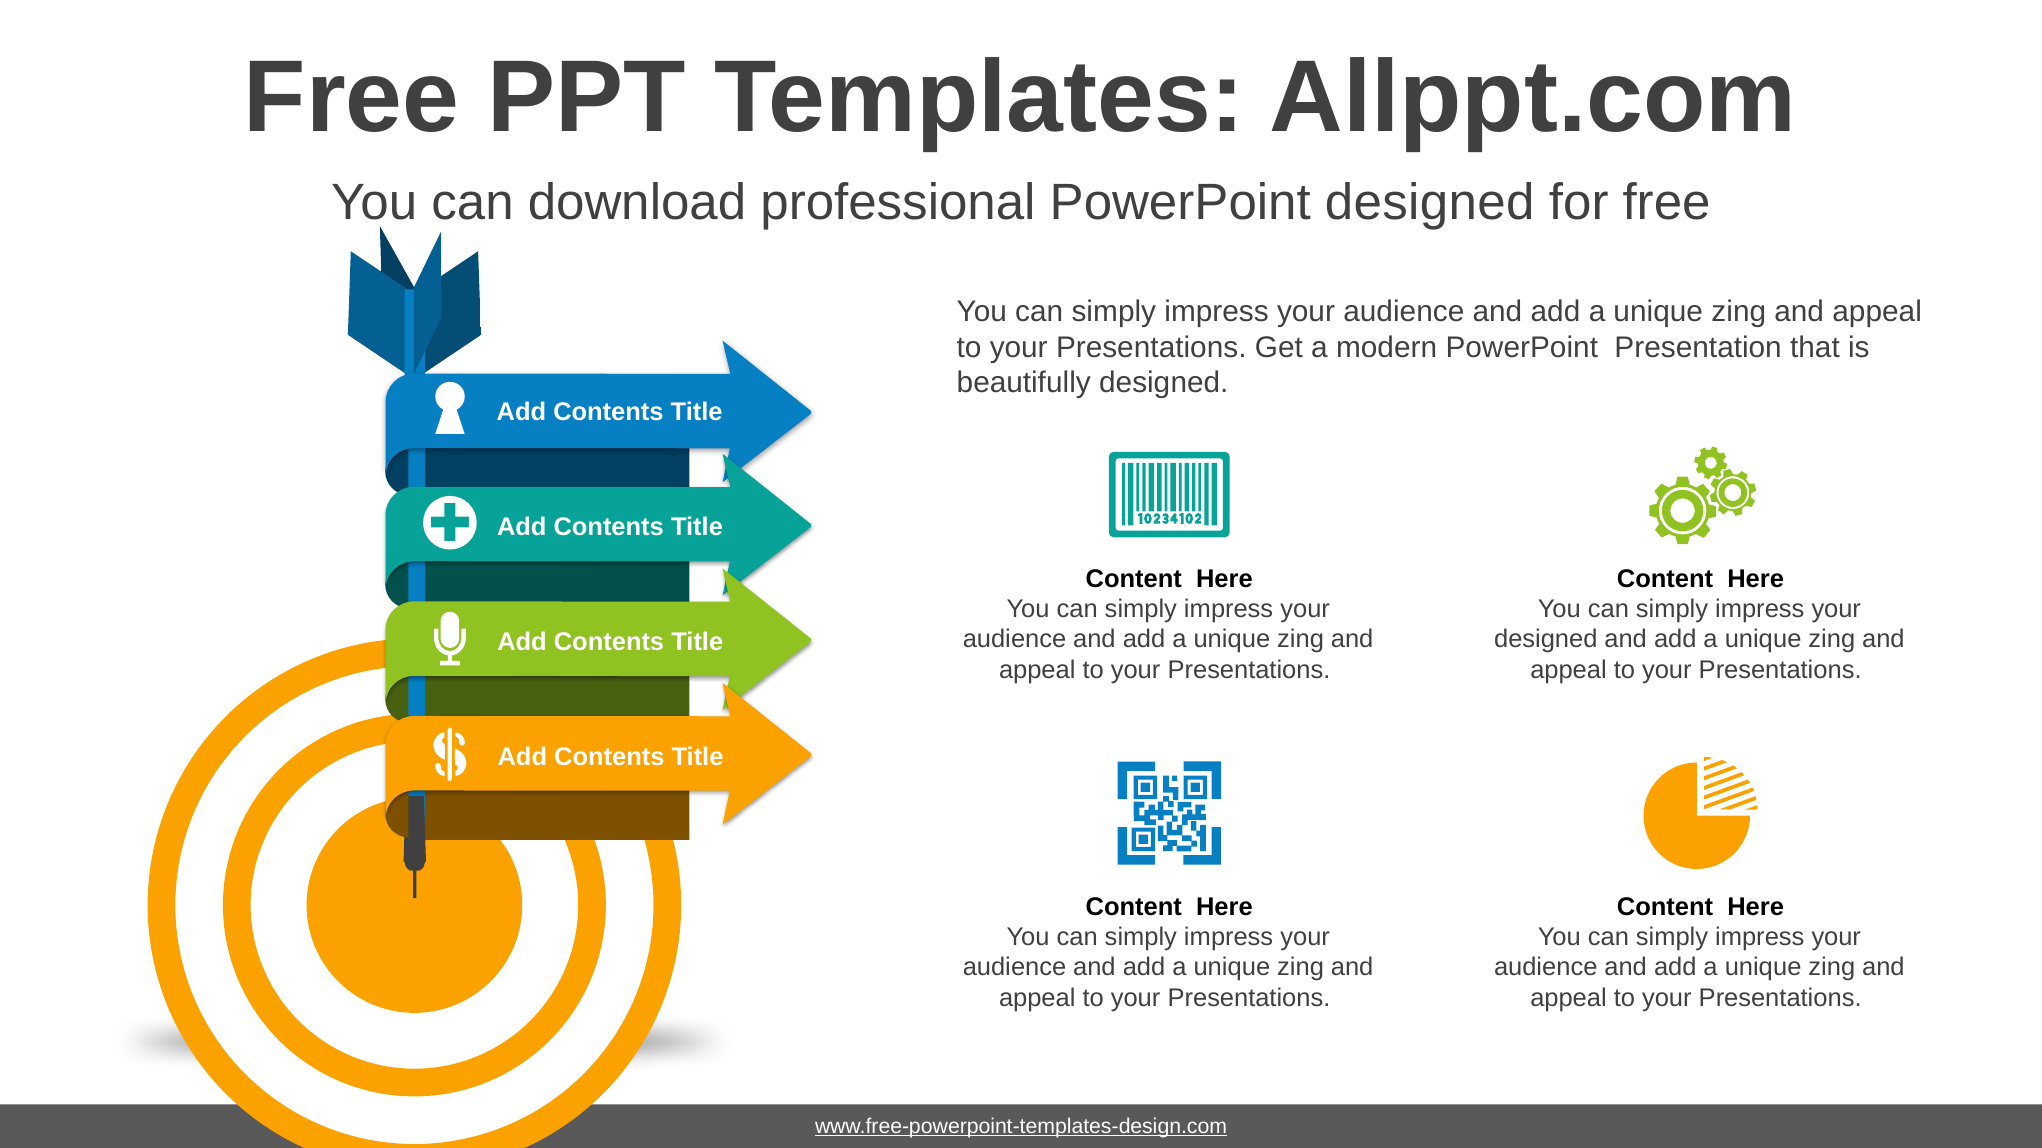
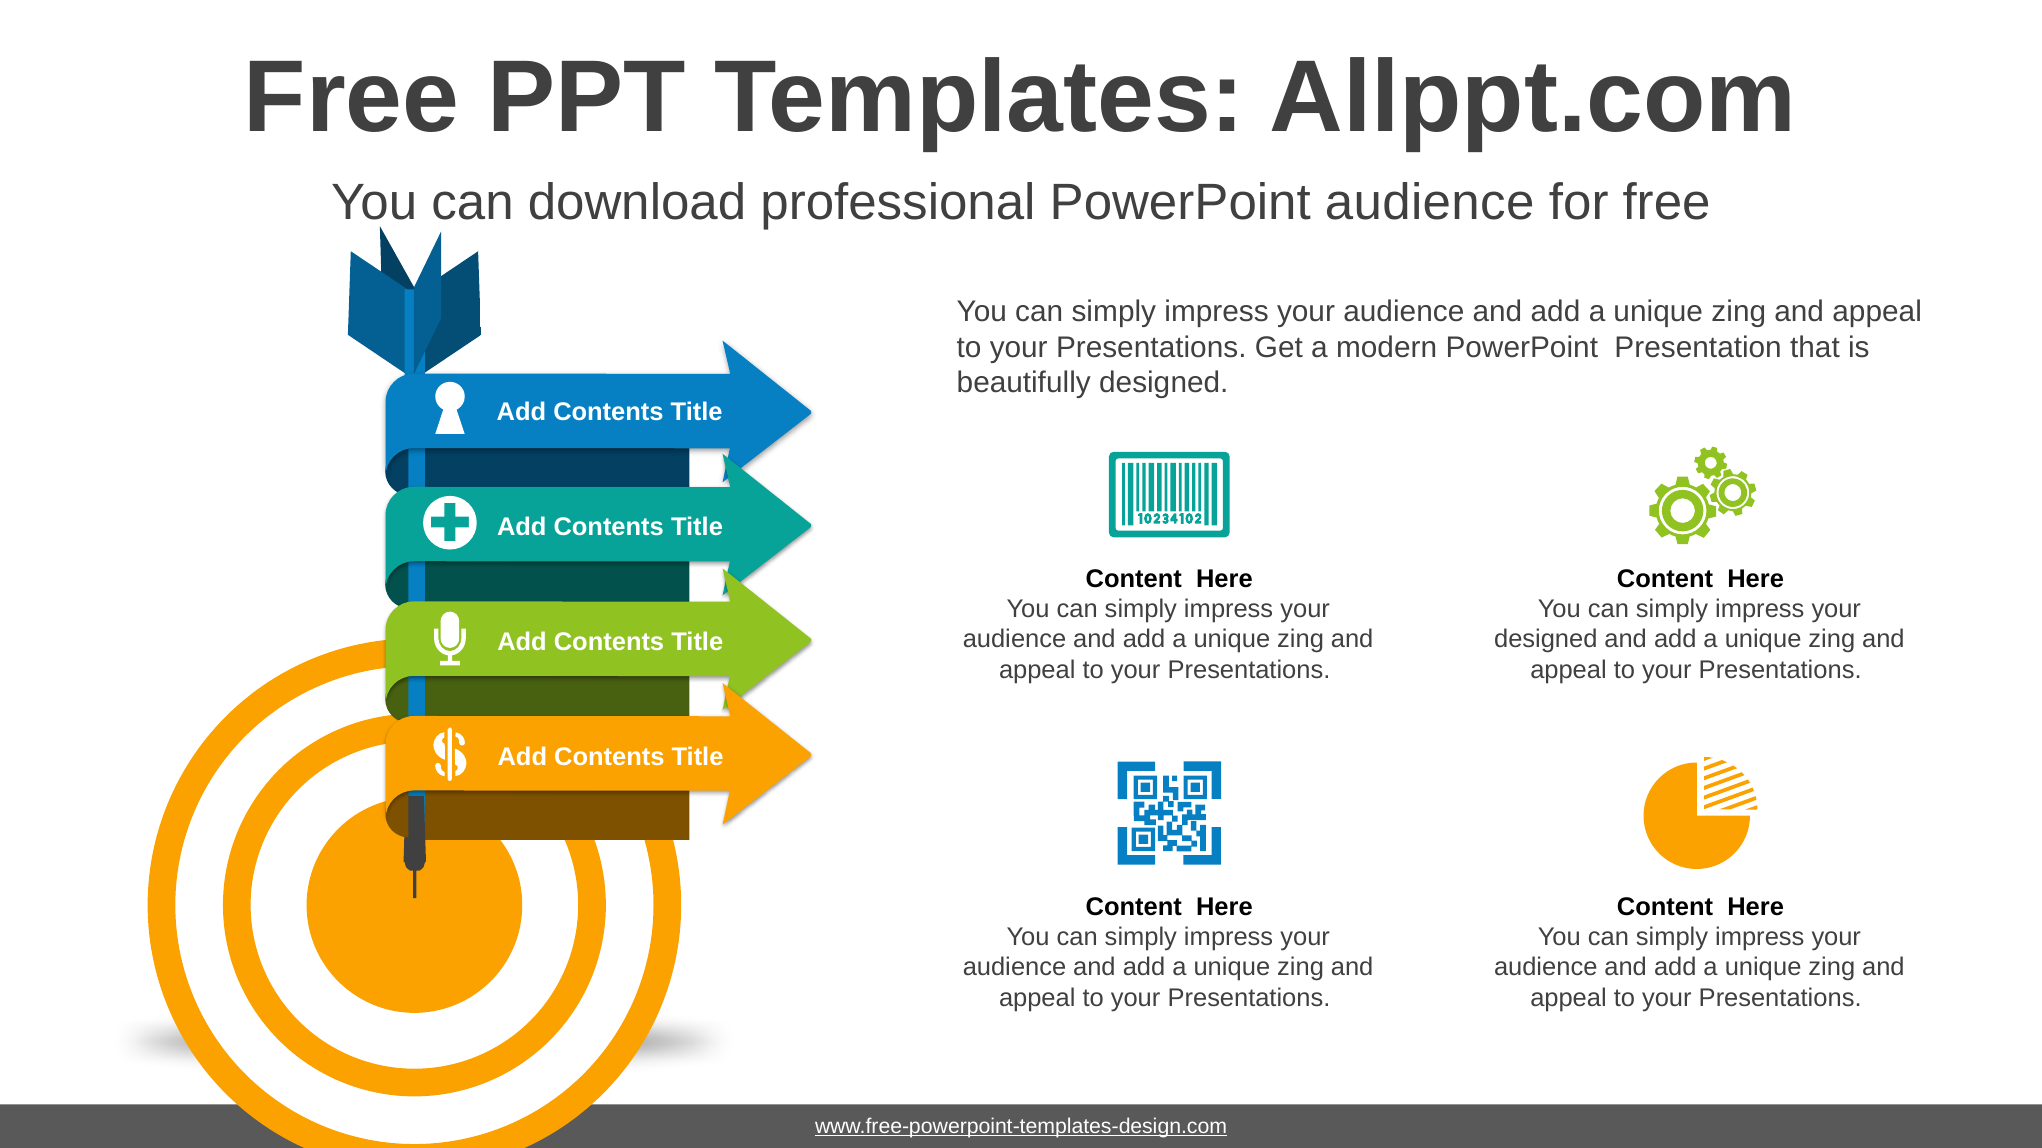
PowerPoint designed: designed -> audience
